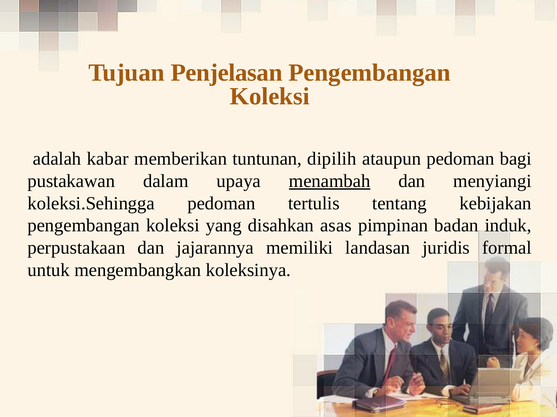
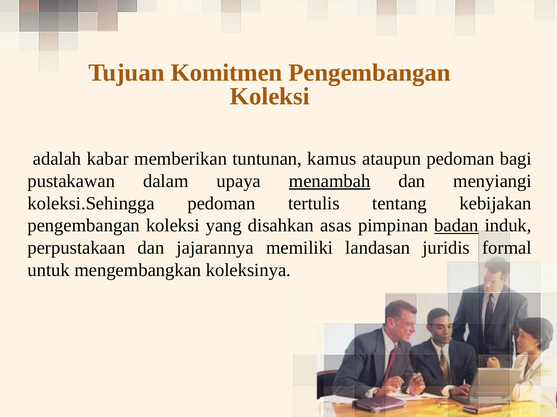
Penjelasan: Penjelasan -> Komitmen
dipilih: dipilih -> kamus
badan underline: none -> present
